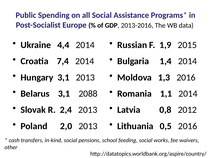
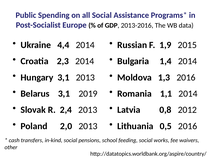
7,4: 7,4 -> 2,3
2088: 2088 -> 2019
